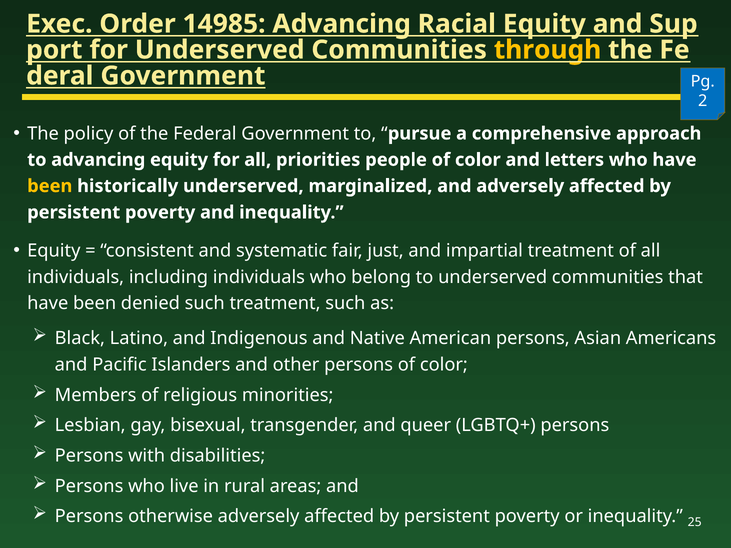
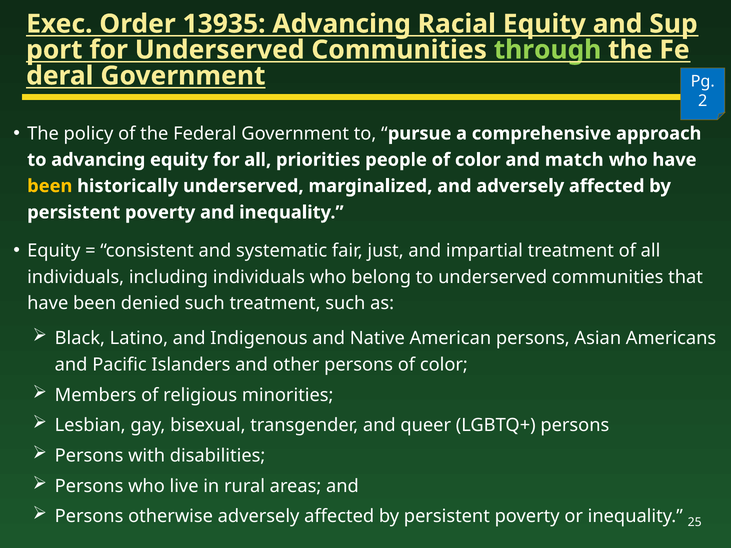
14985: 14985 -> 13935
through colour: yellow -> light green
letters: letters -> match
